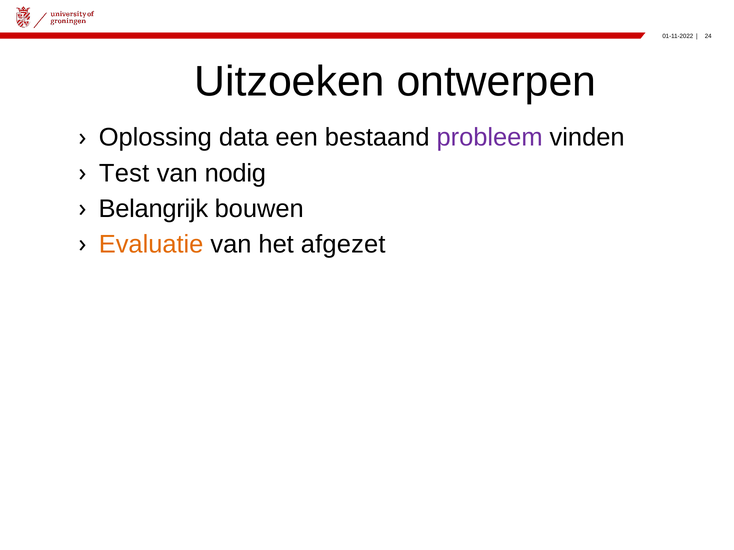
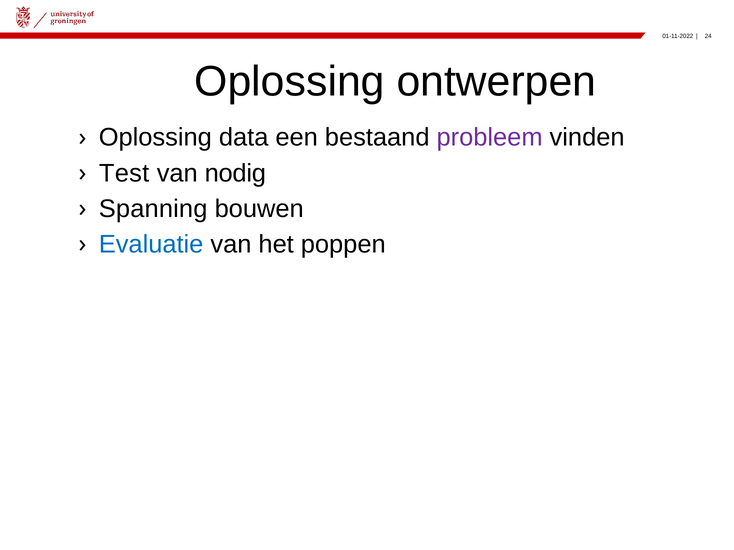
Uitzoeken at (290, 82): Uitzoeken -> Oplossing
Belangrijk: Belangrijk -> Spanning
Evaluatie colour: orange -> blue
afgezet: afgezet -> poppen
